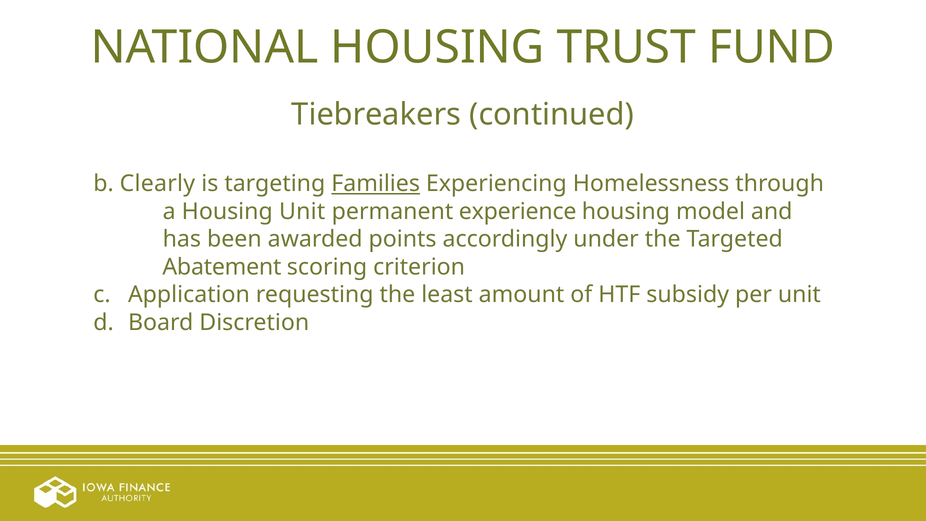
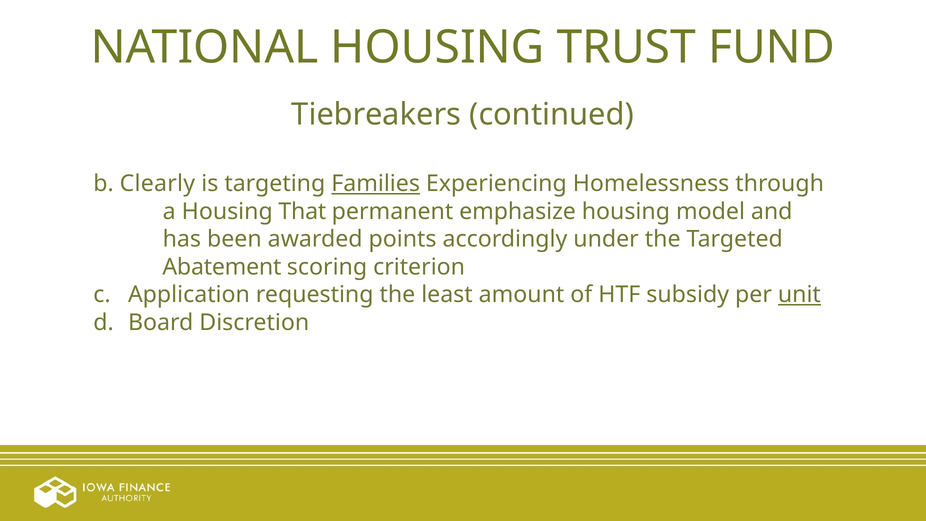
Housing Unit: Unit -> That
experience: experience -> emphasize
unit at (799, 295) underline: none -> present
